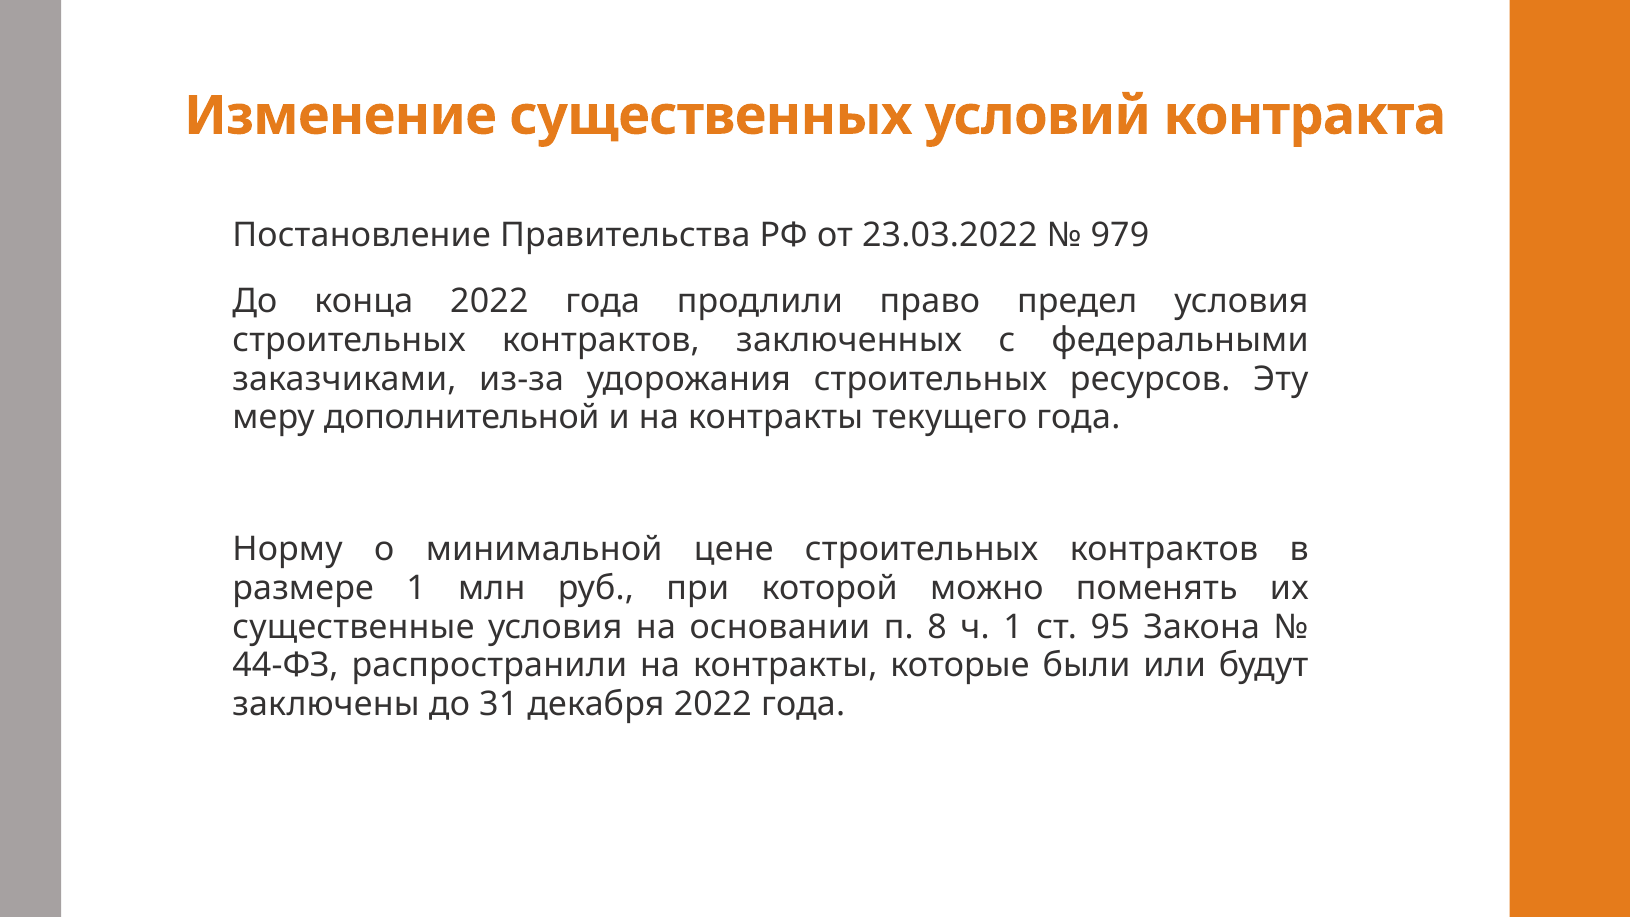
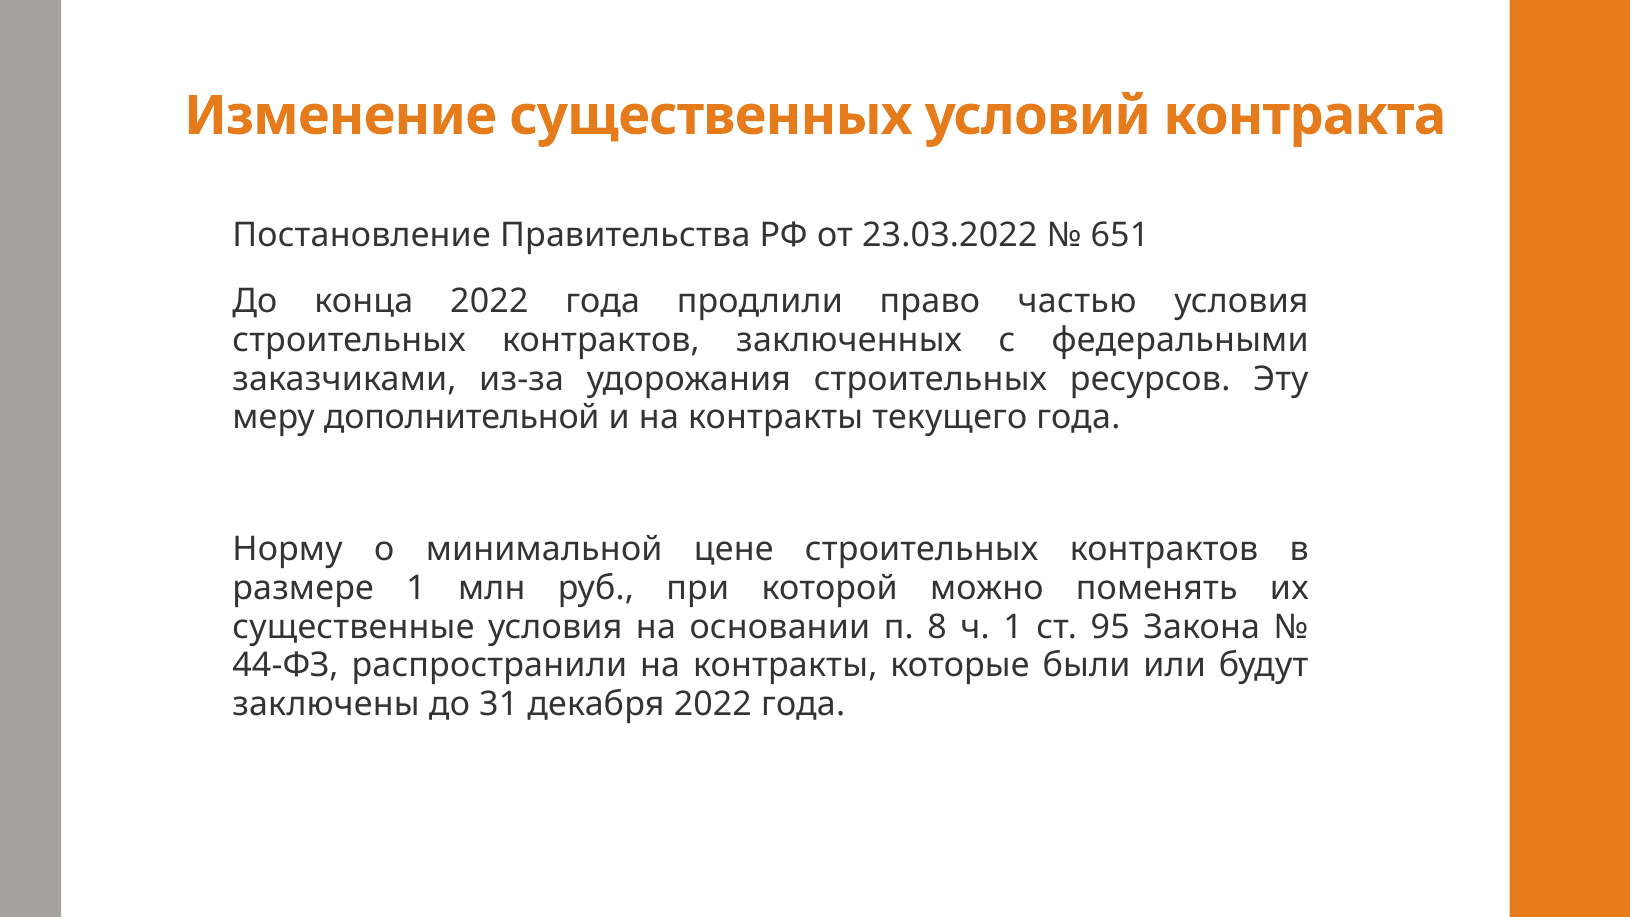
979: 979 -> 651
предел: предел -> частью
